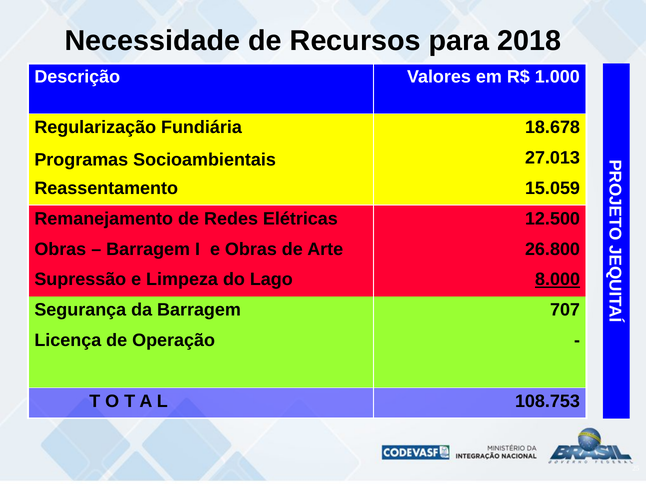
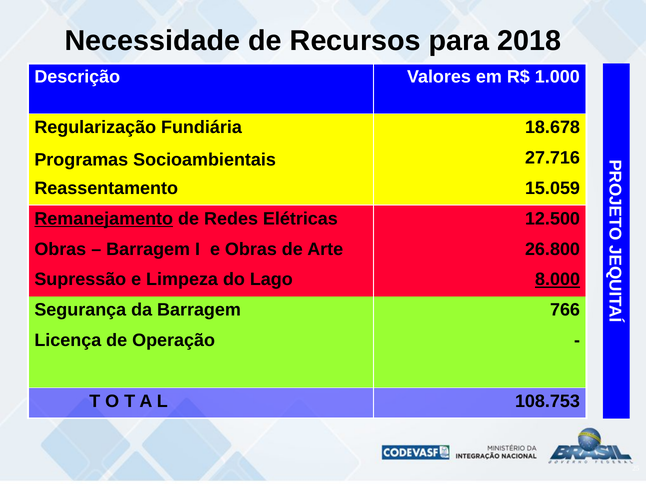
27.013: 27.013 -> 27.716
Remanejamento underline: none -> present
707: 707 -> 766
